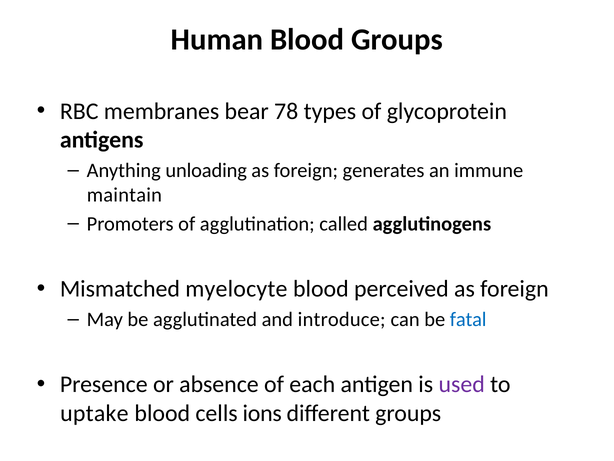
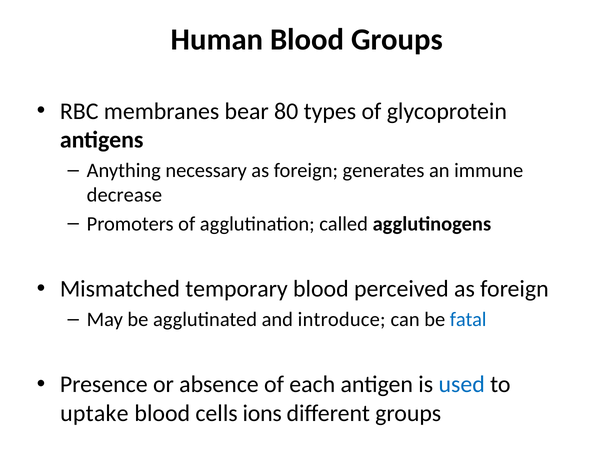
78: 78 -> 80
unloading: unloading -> necessary
maintain: maintain -> decrease
myelocyte: myelocyte -> temporary
used colour: purple -> blue
